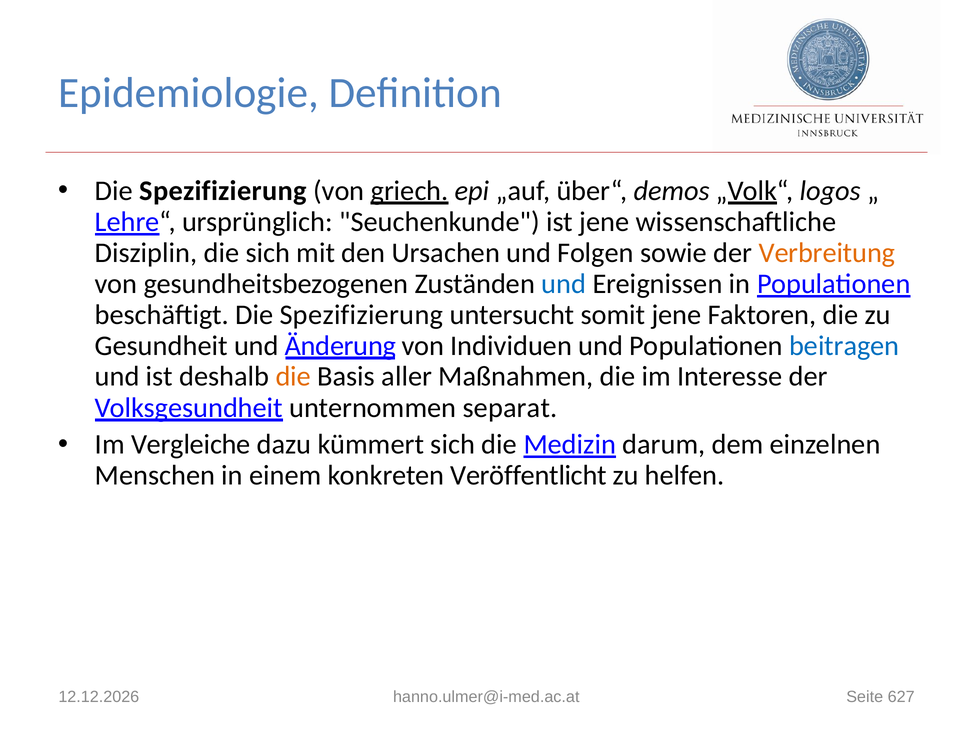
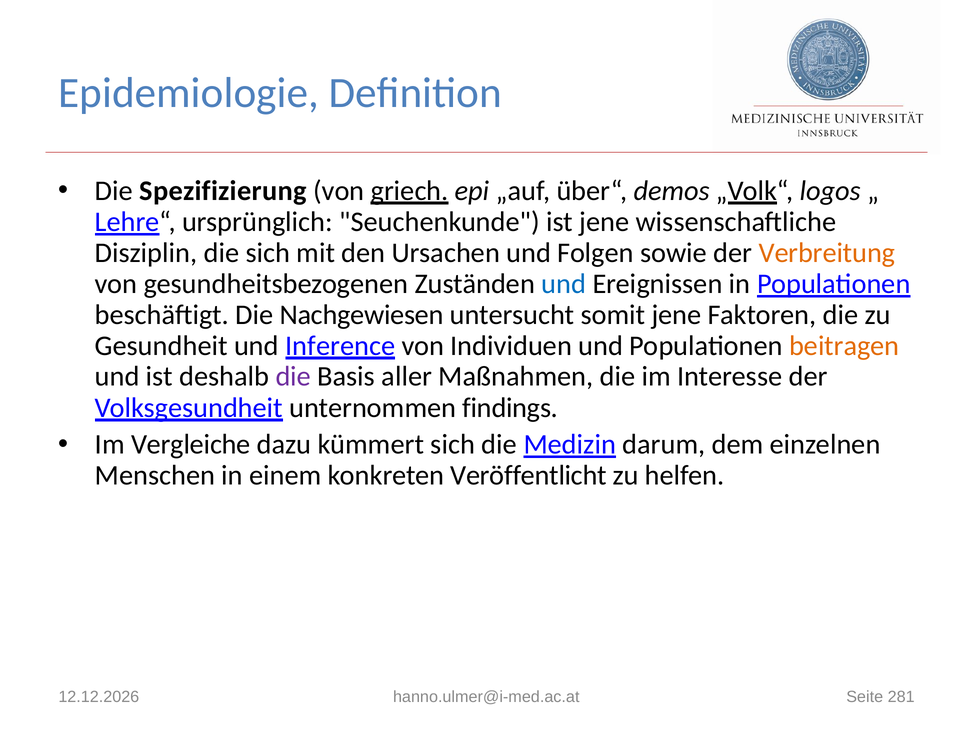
beschäftigt Die Spezifizierung: Spezifizierung -> Nachgewiesen
Änderung: Änderung -> Inference
beitragen colour: blue -> orange
die at (293, 376) colour: orange -> purple
separat: separat -> findings
627: 627 -> 281
